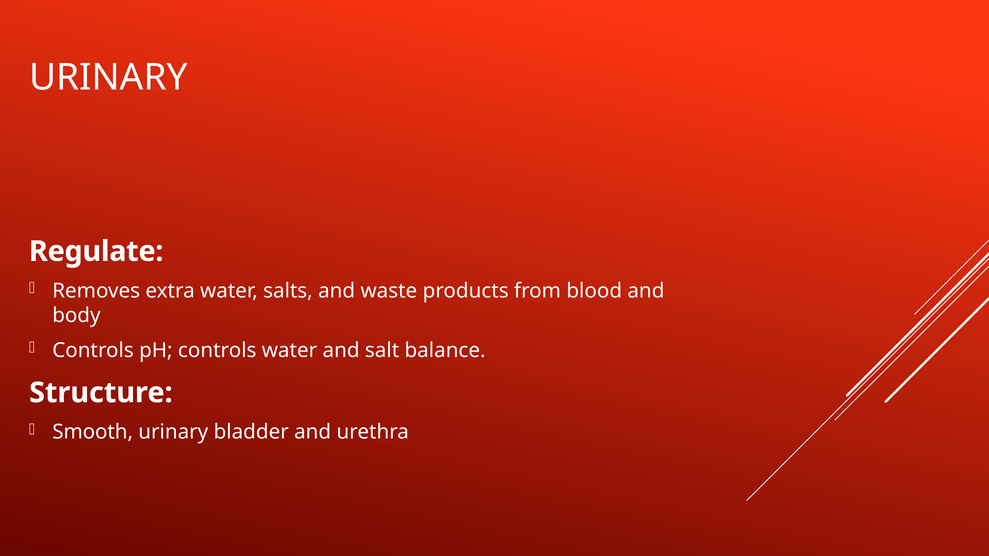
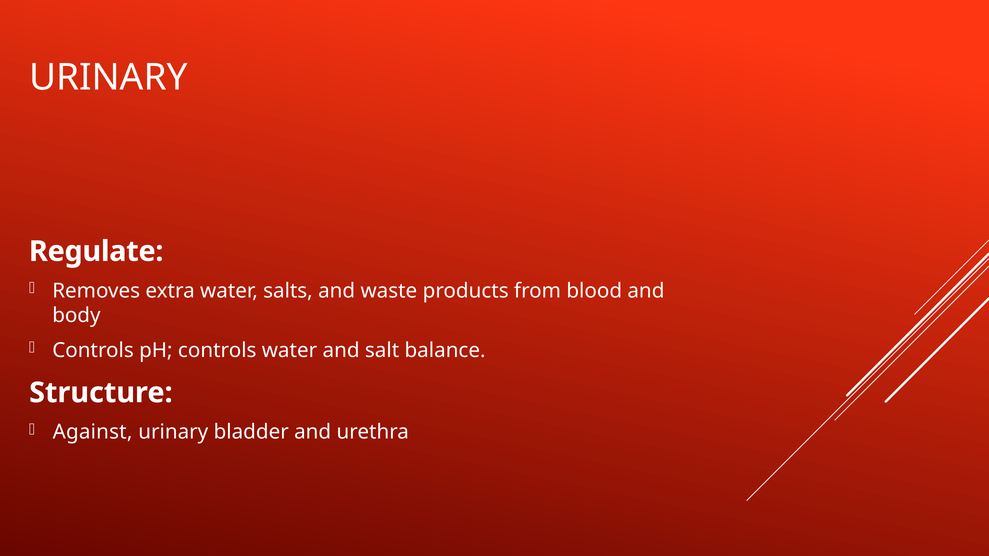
Smooth: Smooth -> Against
